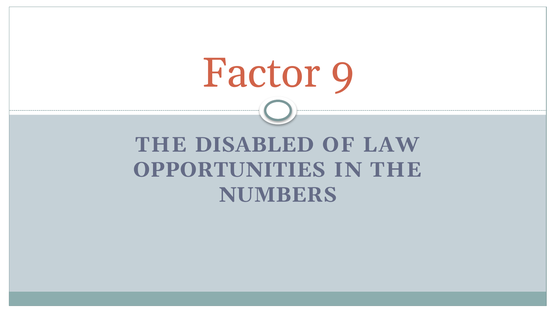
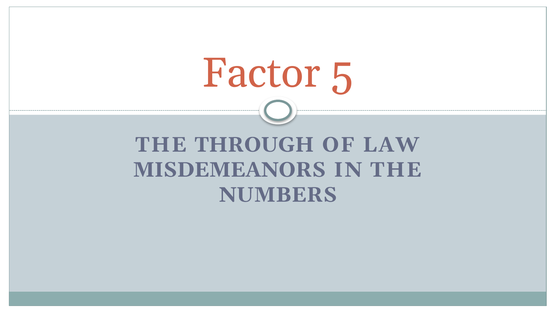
9: 9 -> 5
DISABLED: DISABLED -> THROUGH
OPPORTUNITIES: OPPORTUNITIES -> MISDEMEANORS
